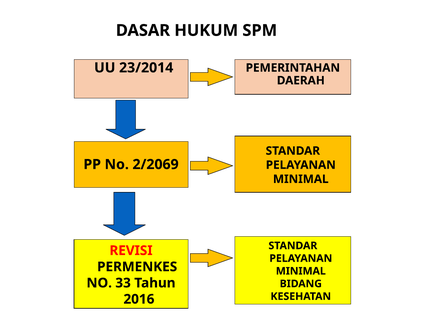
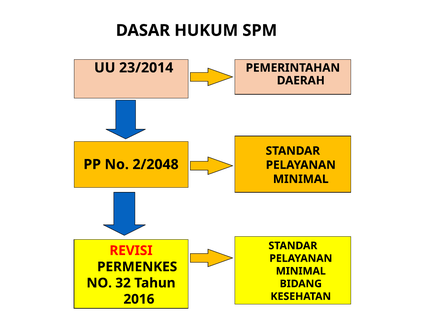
2/2069: 2/2069 -> 2/2048
33: 33 -> 32
